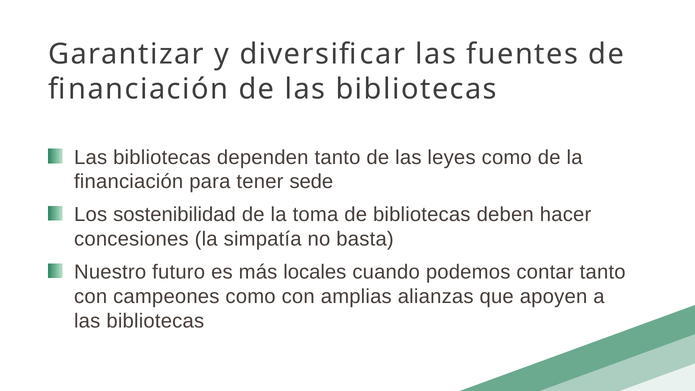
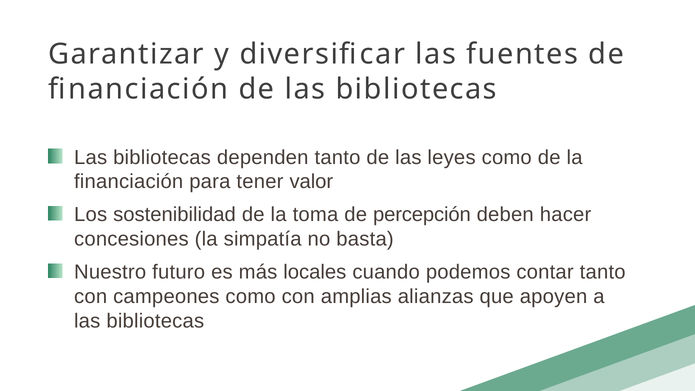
sede: sede -> valor
de bibliotecas: bibliotecas -> percepción
